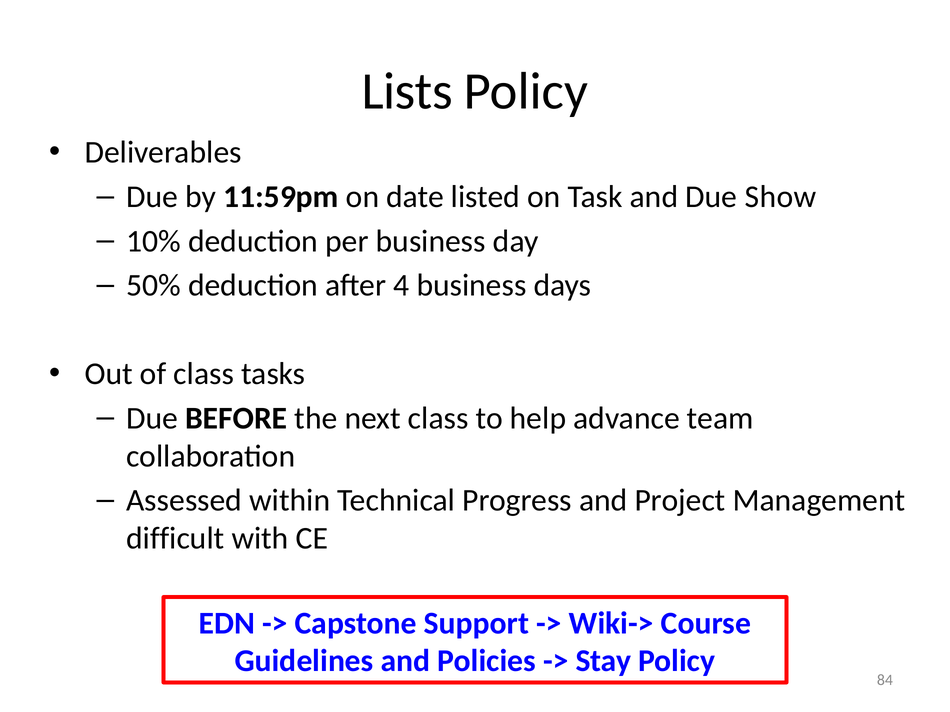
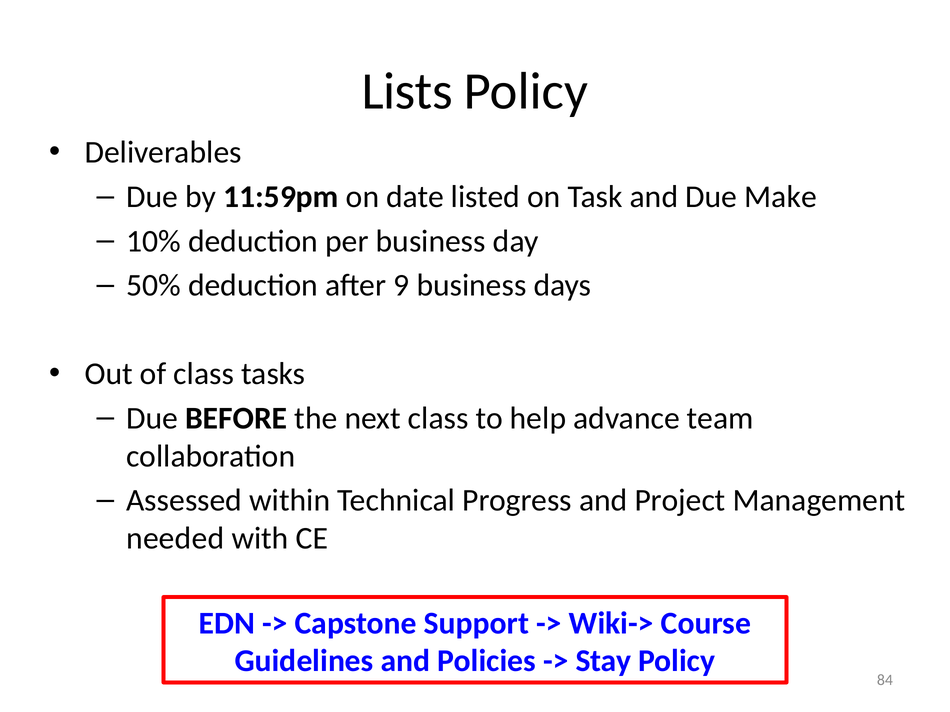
Show: Show -> Make
4: 4 -> 9
difficult: difficult -> needed
